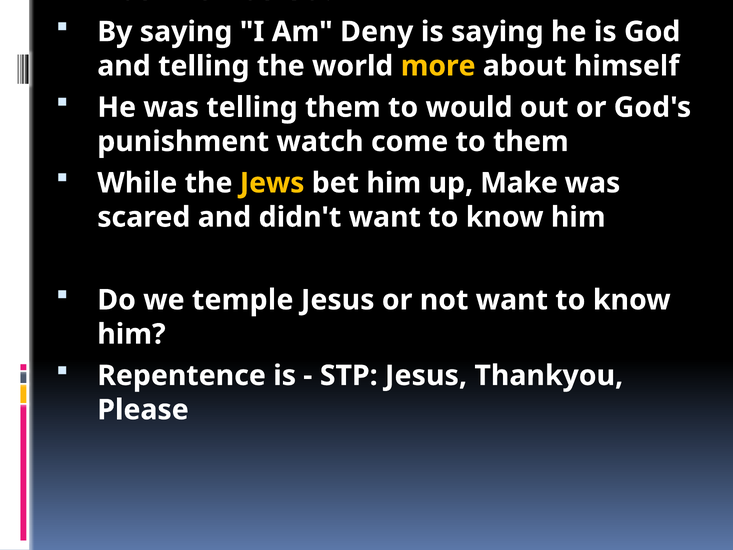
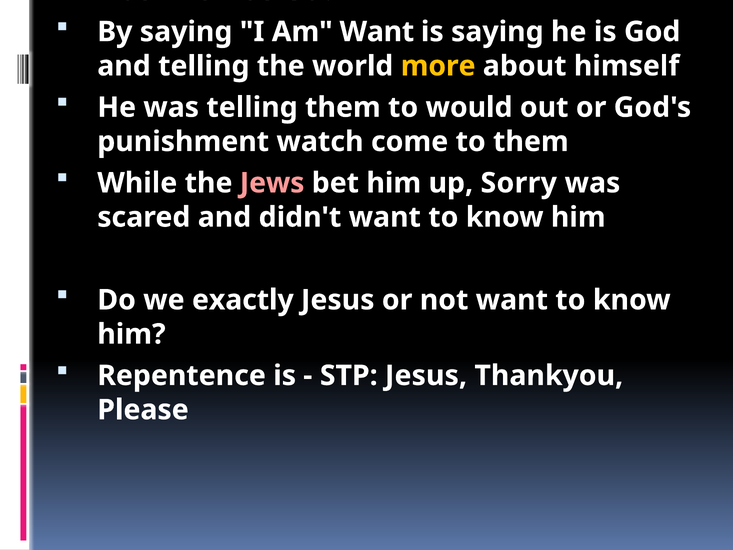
Am Deny: Deny -> Want
Jews at (272, 183) colour: yellow -> pink
up Make: Make -> Sorry
we temple: temple -> exactly
